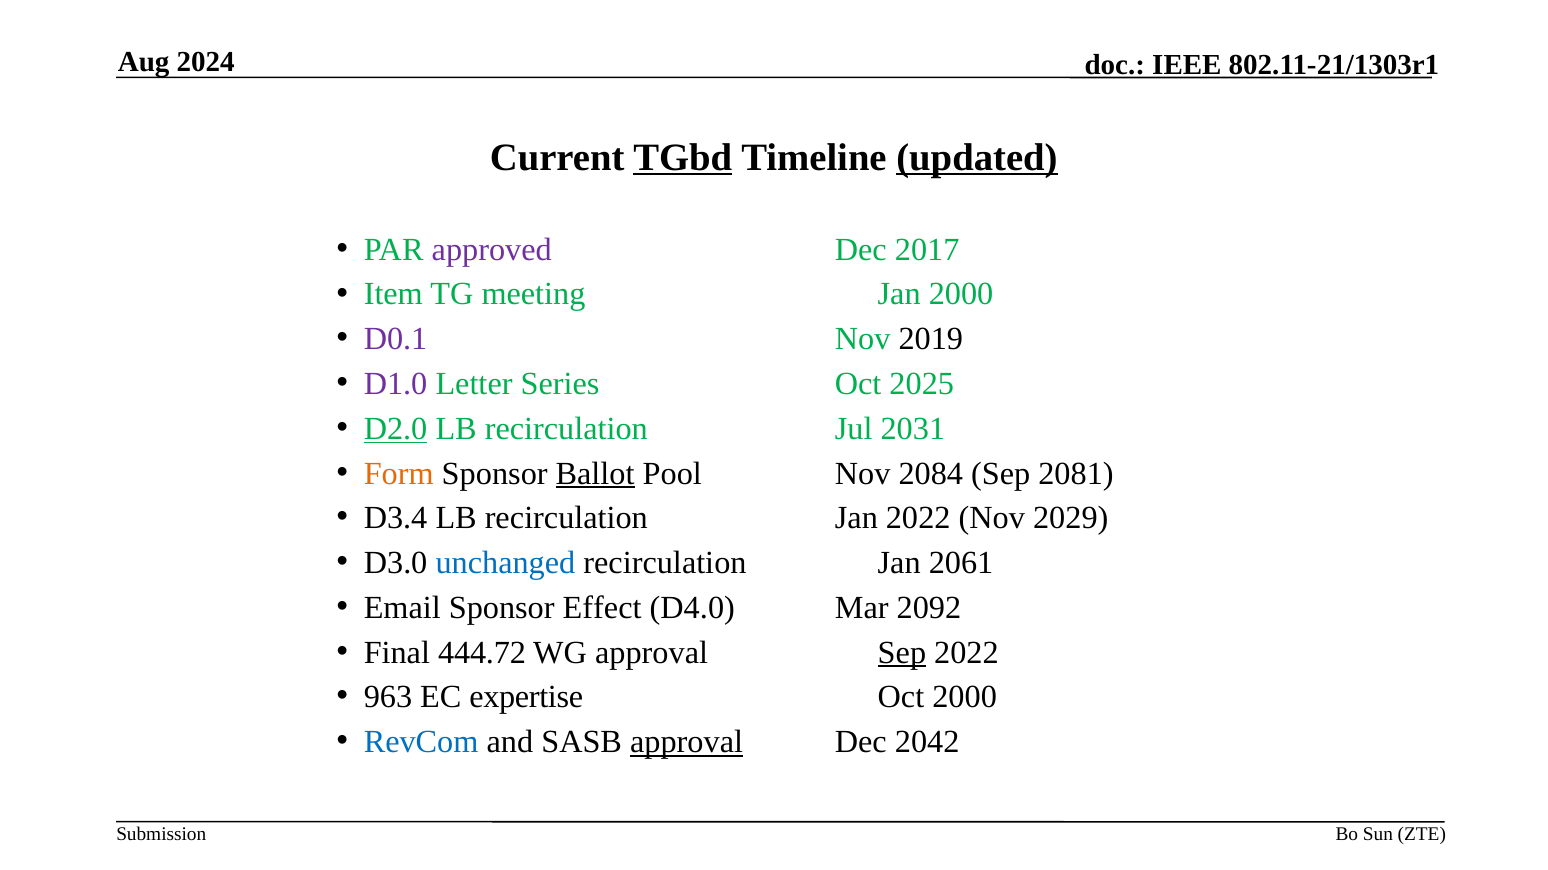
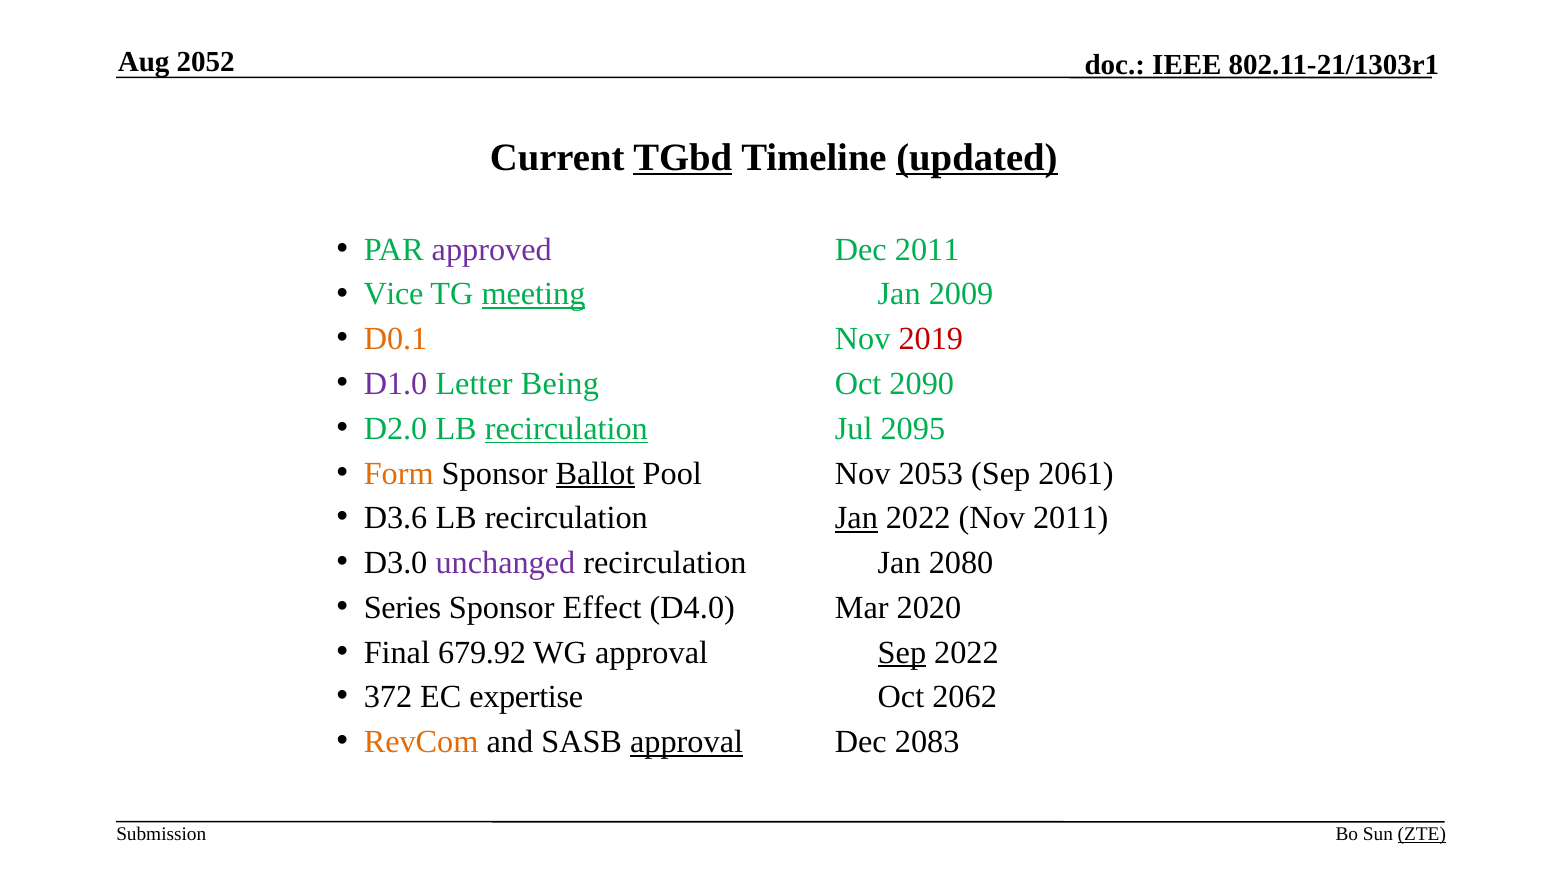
2024: 2024 -> 2052
Dec 2017: 2017 -> 2011
Item: Item -> Vice
meeting underline: none -> present
Jan 2000: 2000 -> 2009
D0.1 colour: purple -> orange
2019 colour: black -> red
Series: Series -> Being
2025: 2025 -> 2090
D2.0 underline: present -> none
recirculation at (566, 429) underline: none -> present
2031: 2031 -> 2095
2084: 2084 -> 2053
2081: 2081 -> 2061
D3.4: D3.4 -> D3.6
Jan at (856, 519) underline: none -> present
Nov 2029: 2029 -> 2011
unchanged colour: blue -> purple
2061: 2061 -> 2080
Email: Email -> Series
2092: 2092 -> 2020
444.72: 444.72 -> 679.92
963: 963 -> 372
Oct 2000: 2000 -> 2062
RevCom colour: blue -> orange
2042: 2042 -> 2083
ZTE underline: none -> present
